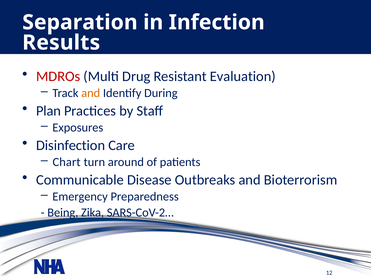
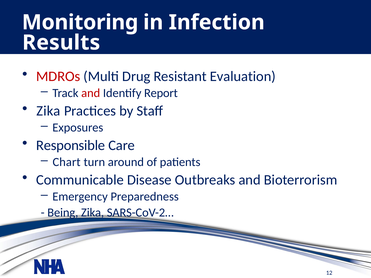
Separation: Separation -> Monitoring
and at (91, 93) colour: orange -> red
During: During -> Report
Plan at (49, 111): Plan -> Zika
Disinfection: Disinfection -> Responsible
